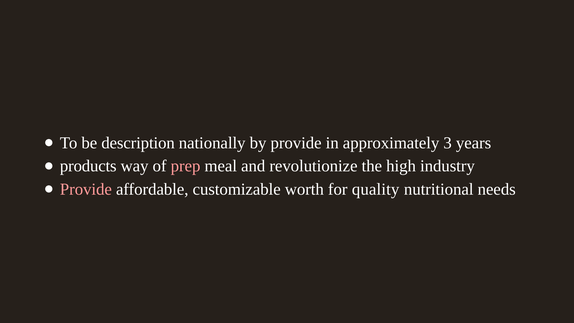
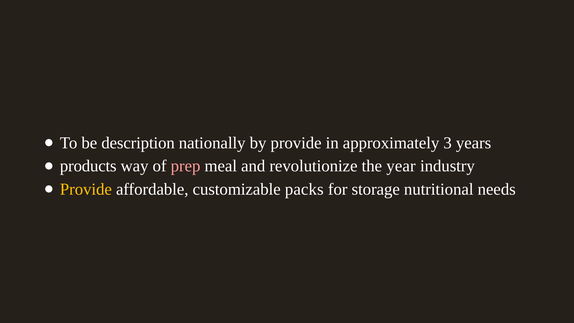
high: high -> year
Provide at (86, 189) colour: pink -> yellow
worth: worth -> packs
quality: quality -> storage
